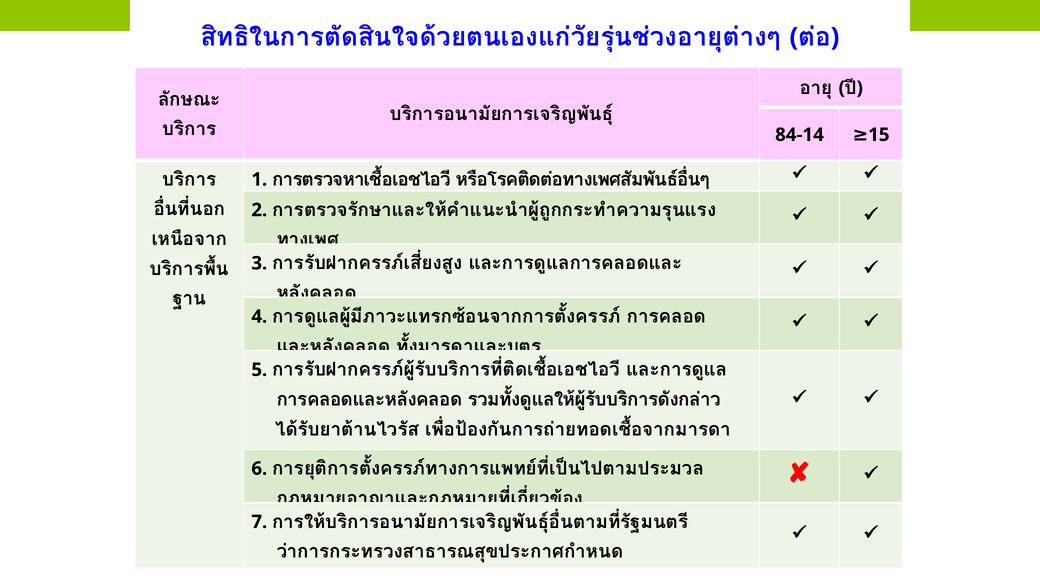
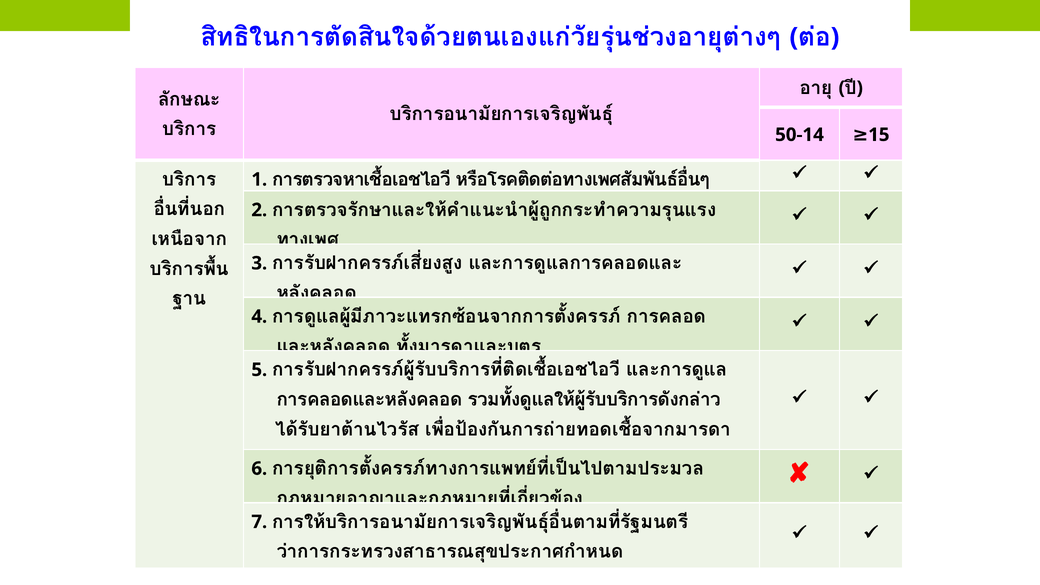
84-14: 84-14 -> 50-14
